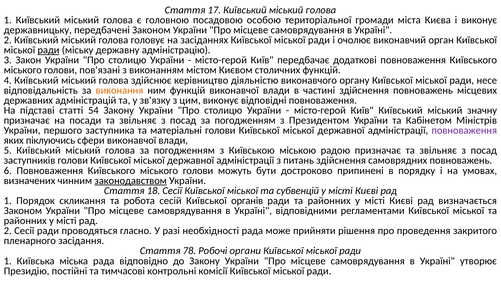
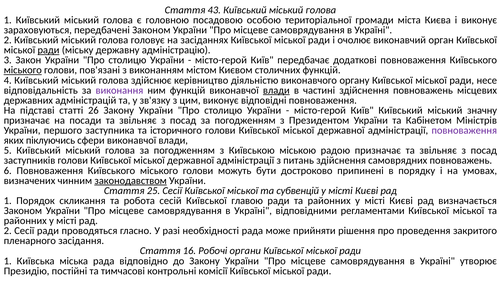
17: 17 -> 43
державницьку: державницьку -> зараховуються
міського at (23, 70) underline: none -> present
виконання colour: orange -> purple
влади at (276, 90) underline: none -> present
54: 54 -> 26
матеріальні: матеріальні -> історичного
18: 18 -> 25
органів: органів -> главою
78: 78 -> 16
